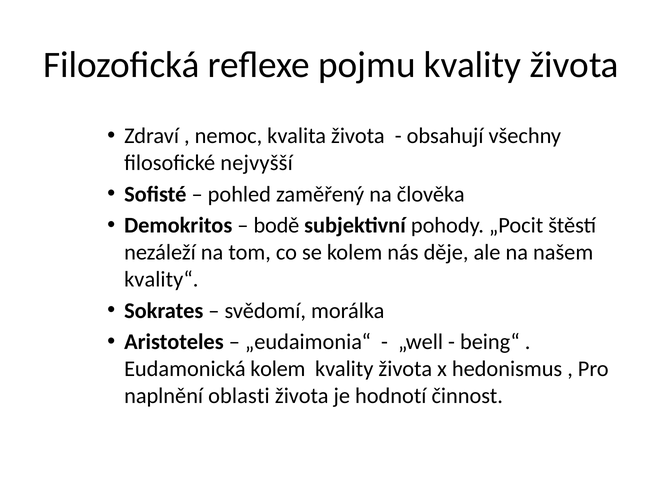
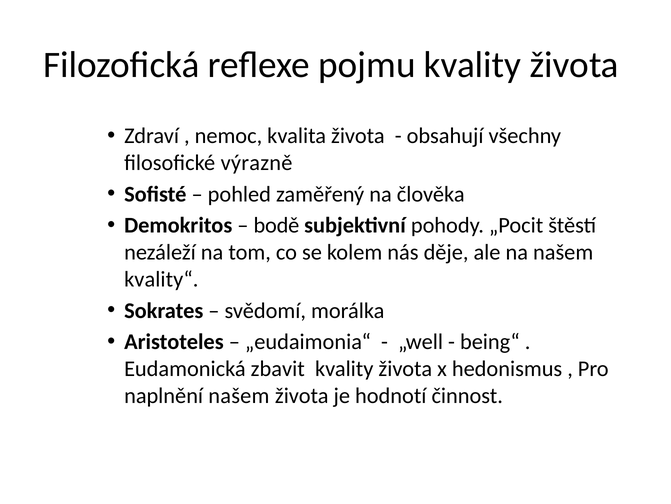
nejvyšší: nejvyšší -> výrazně
Eudamonická kolem: kolem -> zbavit
naplnění oblasti: oblasti -> našem
